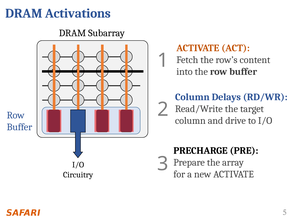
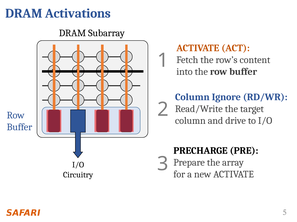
Delays: Delays -> Ignore
